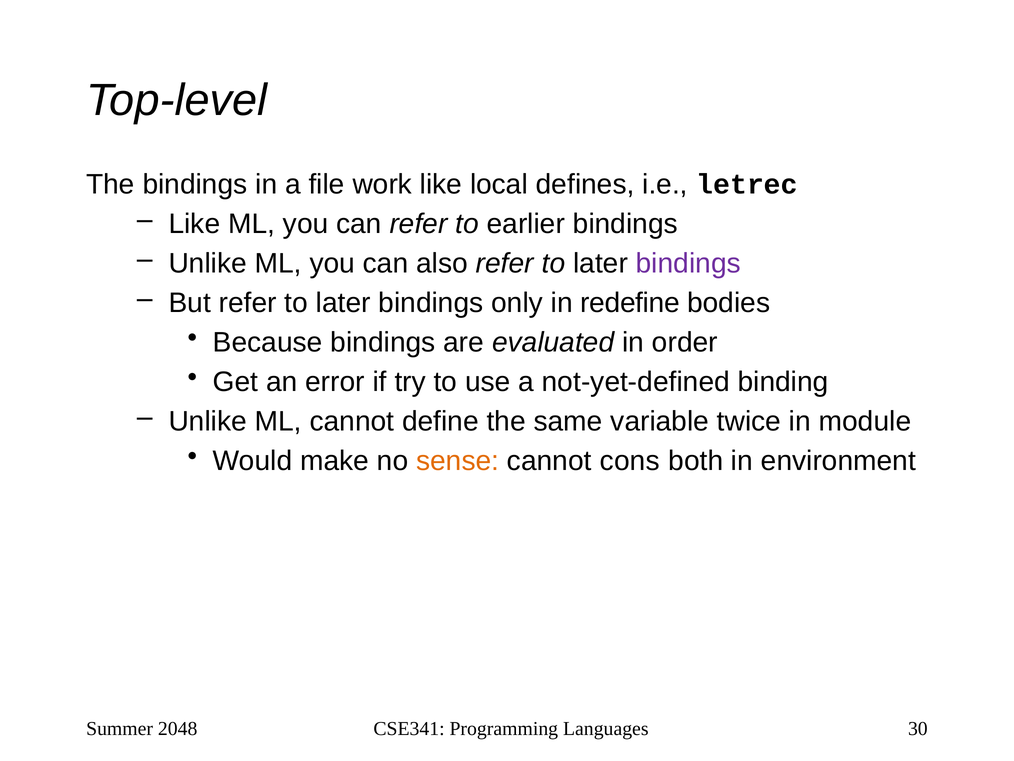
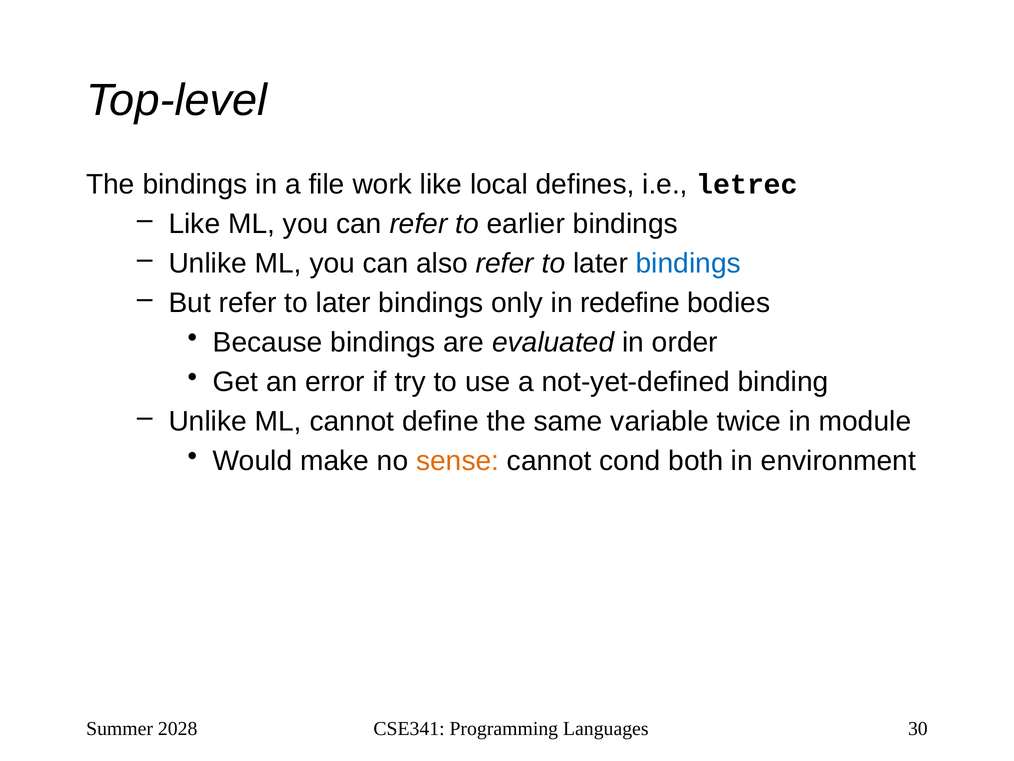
bindings at (688, 263) colour: purple -> blue
cons: cons -> cond
2048: 2048 -> 2028
